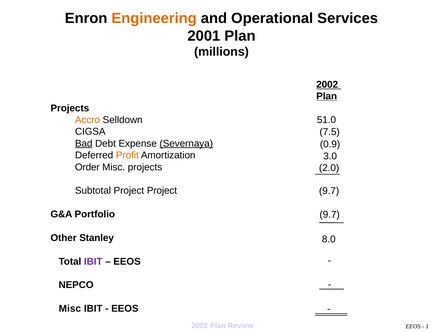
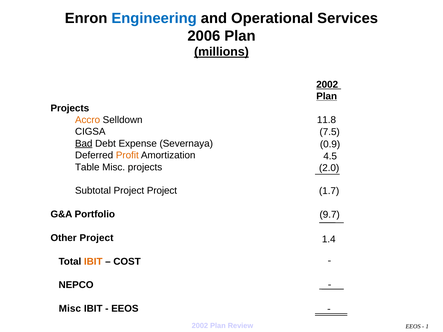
Engineering colour: orange -> blue
2001: 2001 -> 2006
millions underline: none -> present
51.0: 51.0 -> 11.8
Severnaya underline: present -> none
3.0: 3.0 -> 4.5
Order: Order -> Table
9.7 at (329, 191): 9.7 -> 1.7
Other Stanley: Stanley -> Project
8.0: 8.0 -> 1.4
IBIT at (93, 262) colour: purple -> orange
EEOS at (127, 262): EEOS -> COST
